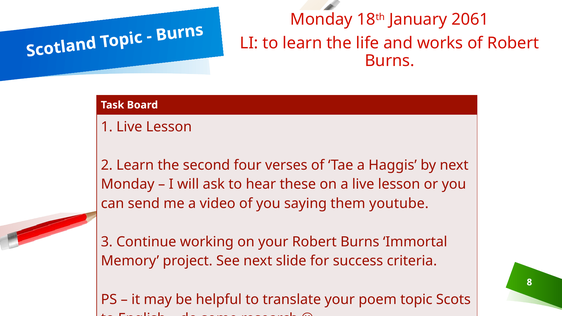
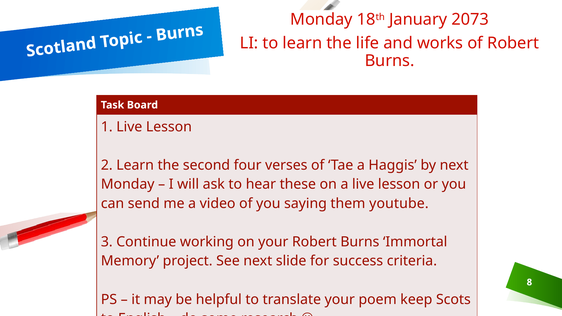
2061: 2061 -> 2073
topic: topic -> keep
